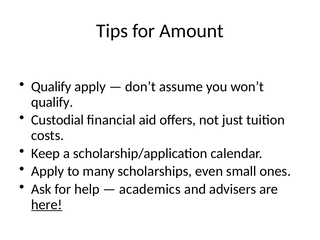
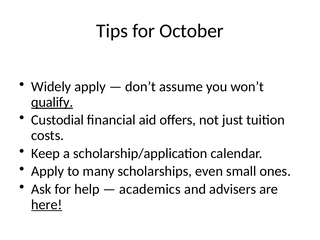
Amount: Amount -> October
Qualify at (51, 87): Qualify -> Widely
qualify at (52, 102) underline: none -> present
